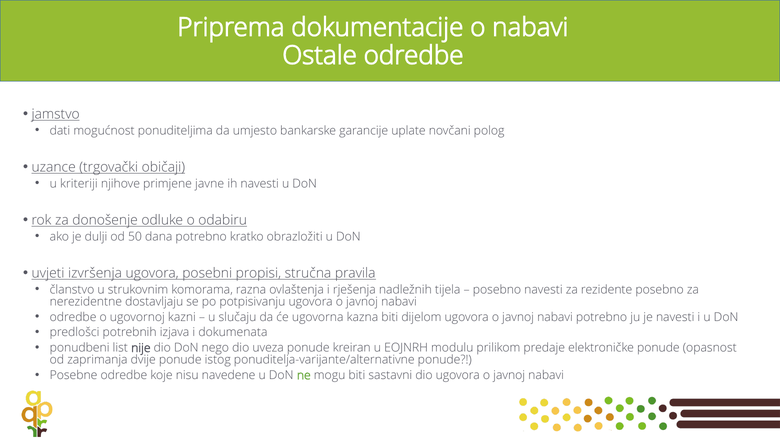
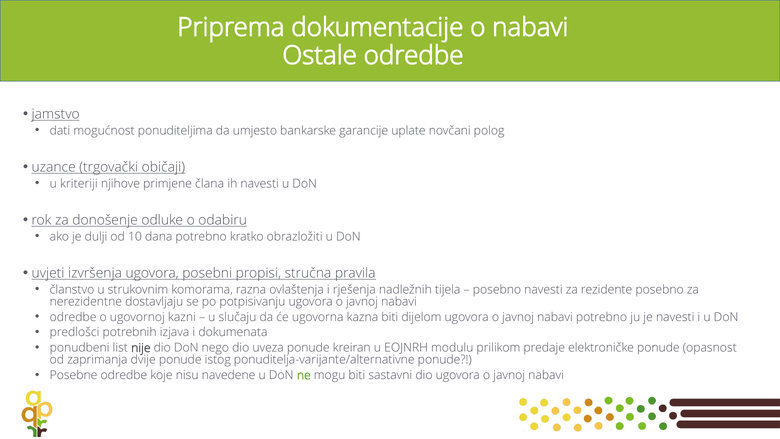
javne: javne -> člana
50: 50 -> 10
